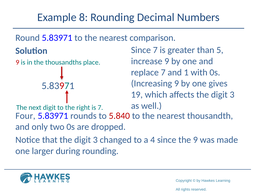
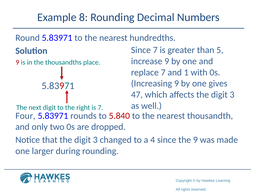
comparison: comparison -> hundredths
19: 19 -> 47
